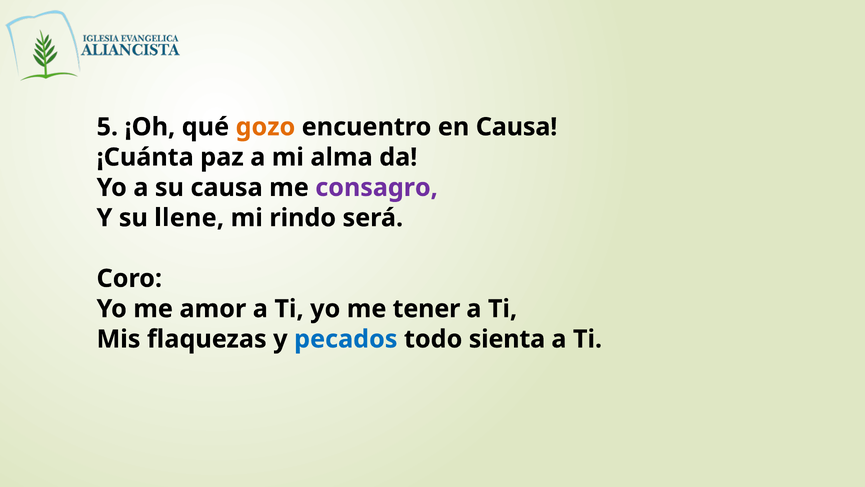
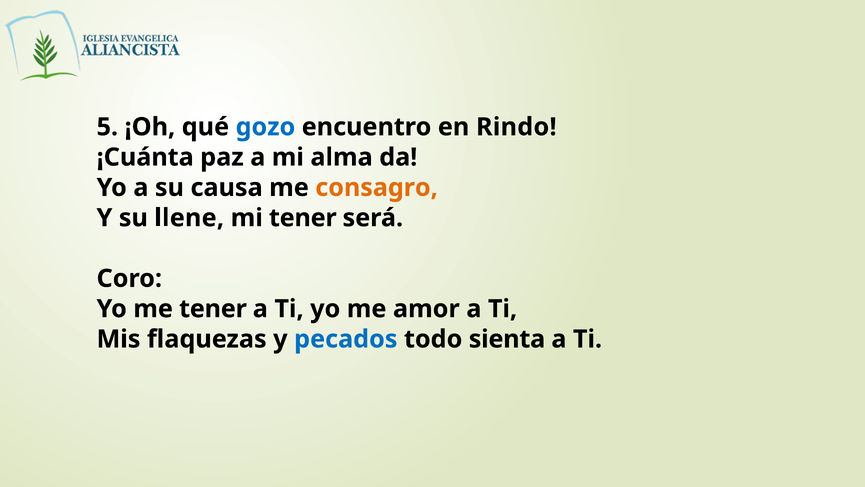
gozo colour: orange -> blue
en Causa: Causa -> Rindo
consagro colour: purple -> orange
mi rindo: rindo -> tener
me amor: amor -> tener
tener: tener -> amor
